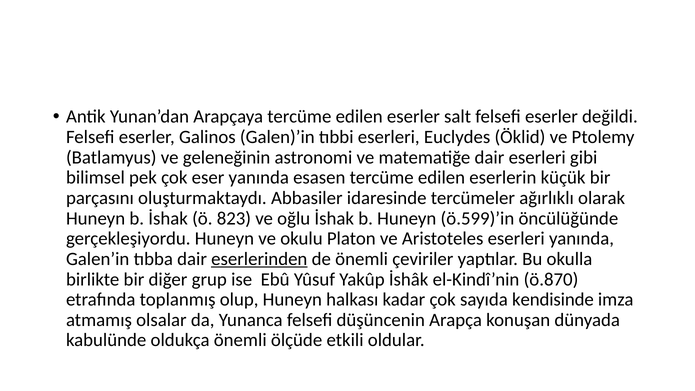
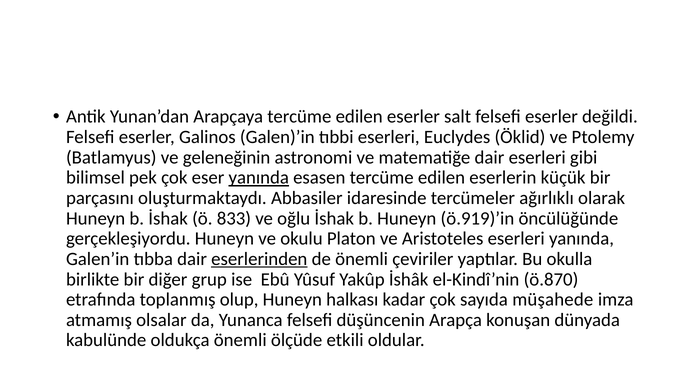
yanında at (259, 178) underline: none -> present
823: 823 -> 833
ö.599)’in: ö.599)’in -> ö.919)’in
kendisinde: kendisinde -> müşahede
